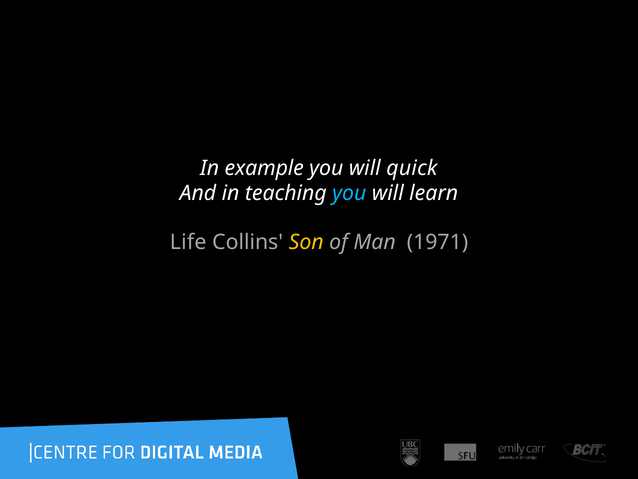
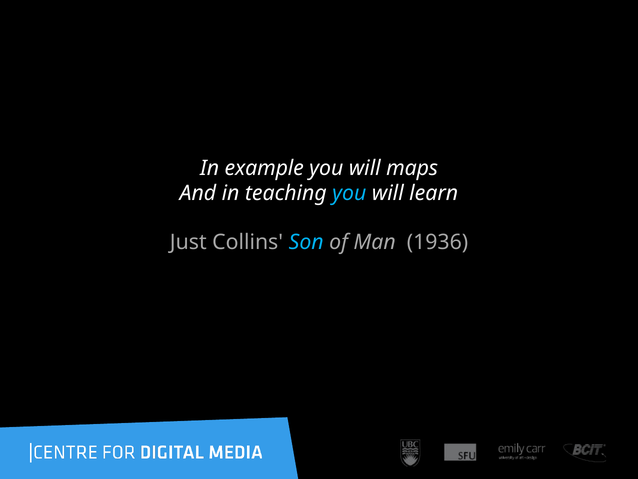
quick: quick -> maps
Life: Life -> Just
Son colour: yellow -> light blue
1971: 1971 -> 1936
